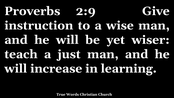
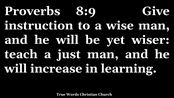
2:9: 2:9 -> 8:9
